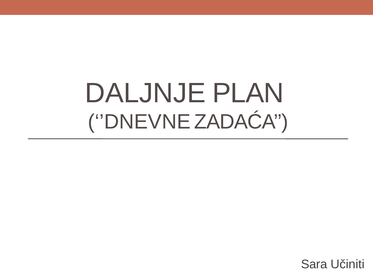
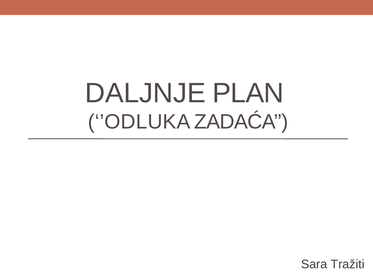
’DNEVNE: ’DNEVNE -> ’ODLUKA
Učiniti: Učiniti -> Tražiti
